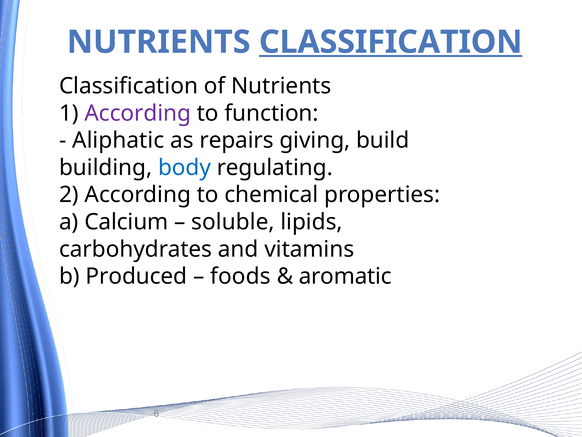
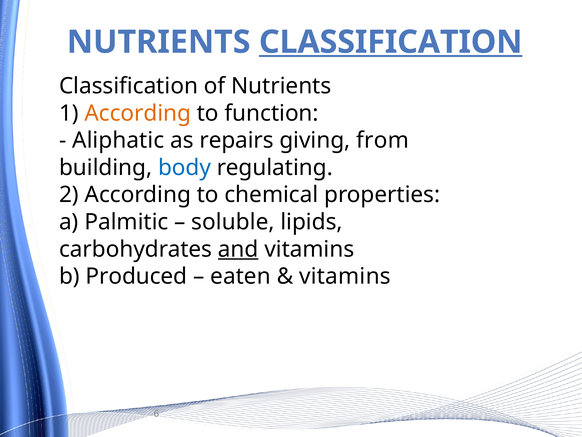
According at (138, 113) colour: purple -> orange
build: build -> from
Calcium: Calcium -> Palmitic
and underline: none -> present
foods: foods -> eaten
aromatic at (345, 276): aromatic -> vitamins
